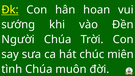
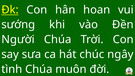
miên: miên -> ngây
